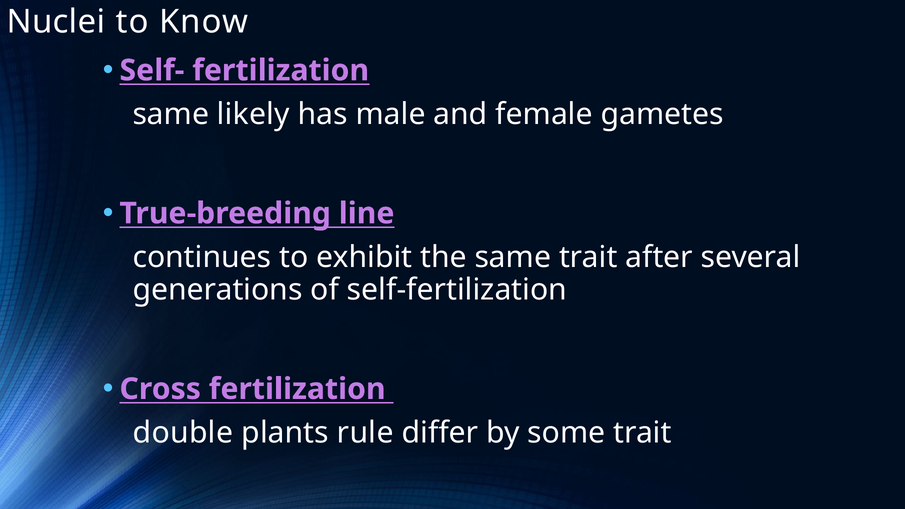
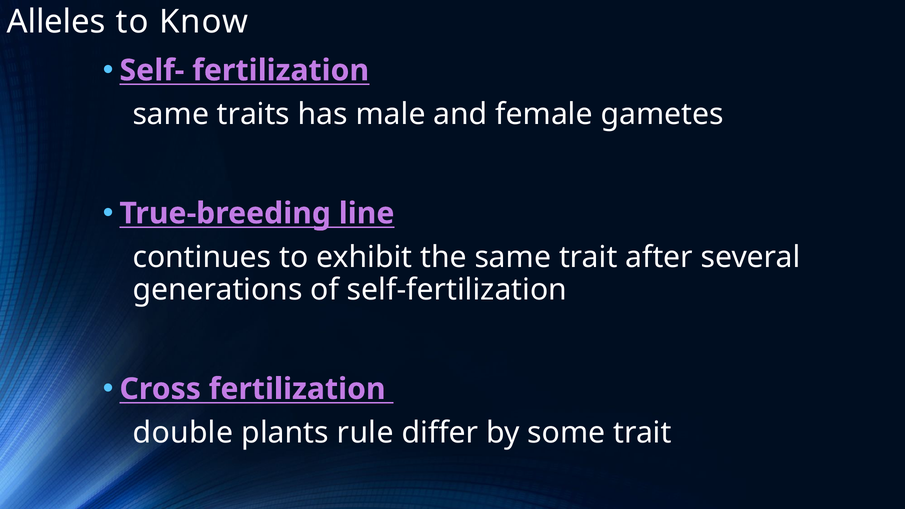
Nuclei: Nuclei -> Alleles
likely: likely -> traits
